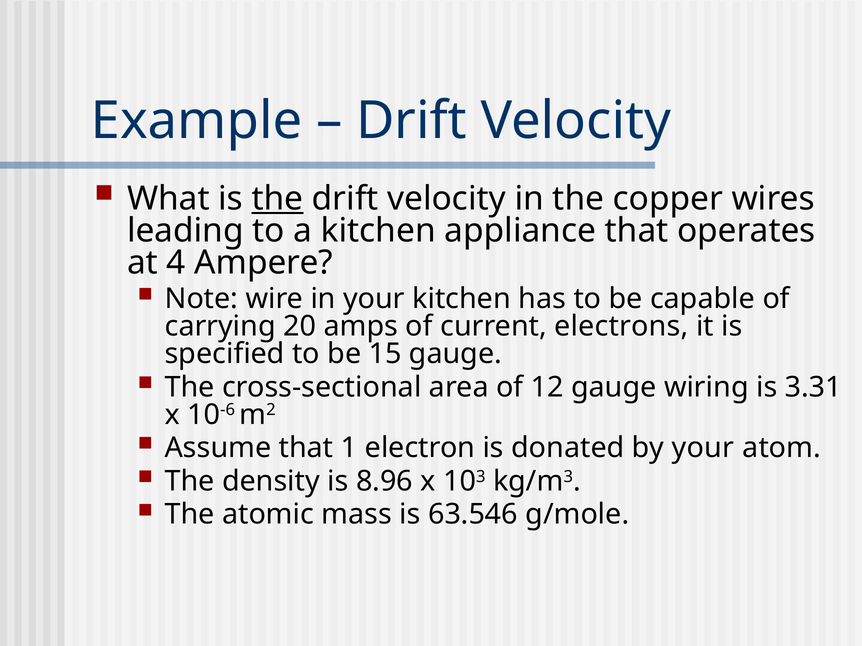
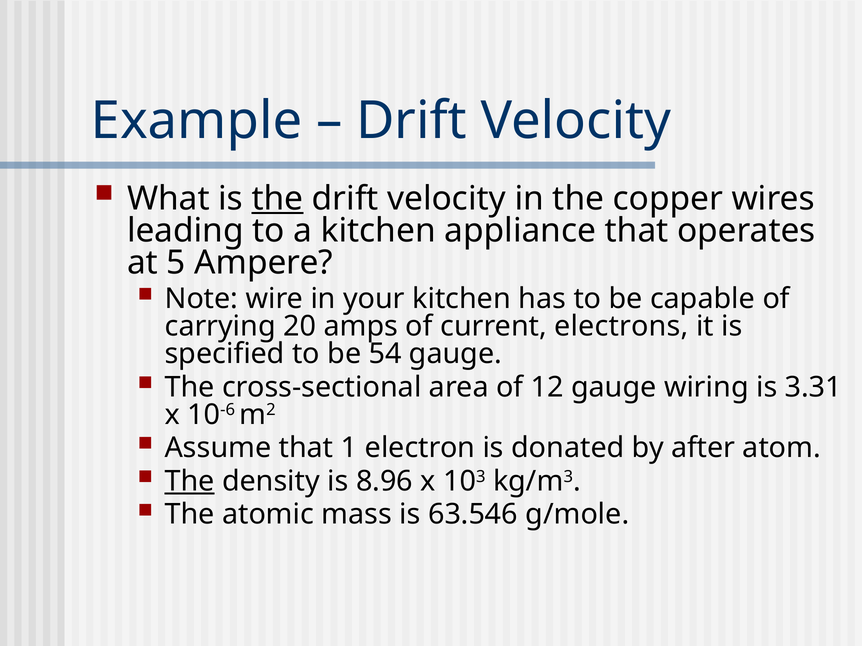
4: 4 -> 5
15: 15 -> 54
by your: your -> after
The at (190, 482) underline: none -> present
